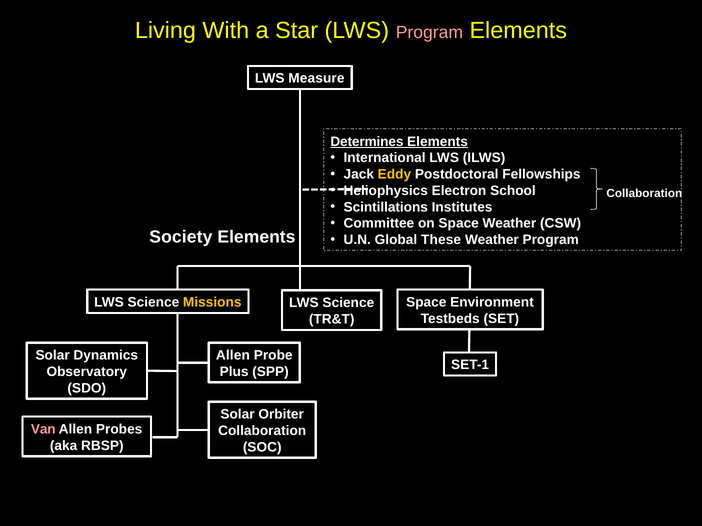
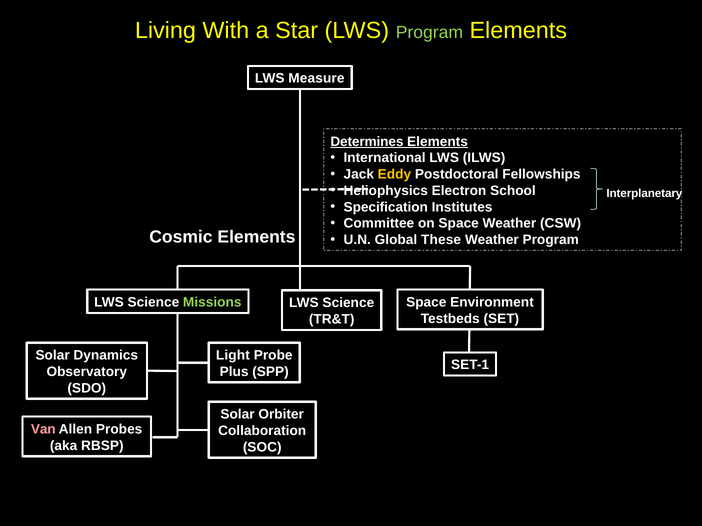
Program at (429, 32) colour: pink -> light green
Collaboration at (644, 194): Collaboration -> Interplanetary
Scintillations: Scintillations -> Specification
Society: Society -> Cosmic
Missions colour: yellow -> light green
Allen at (233, 356): Allen -> Light
